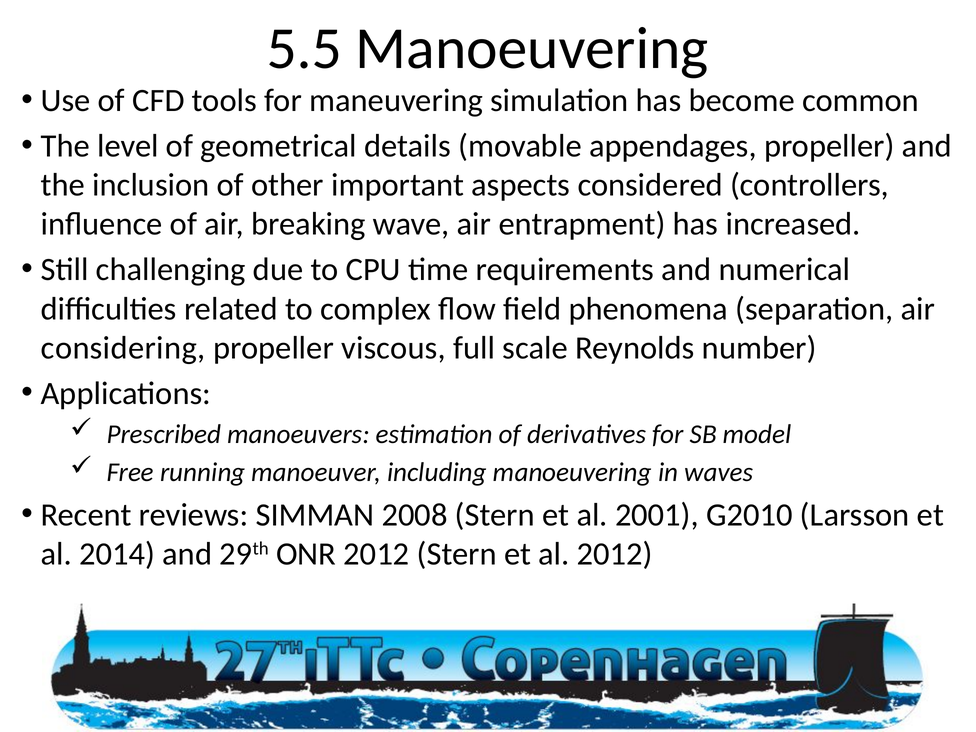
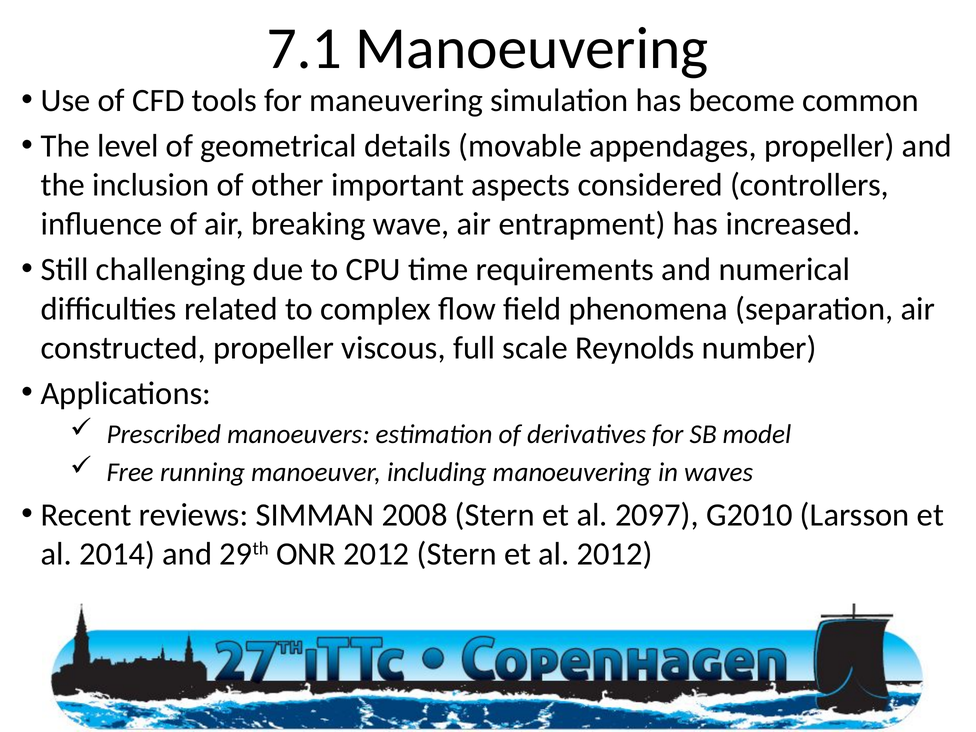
5.5: 5.5 -> 7.1
considering: considering -> constructed
2001: 2001 -> 2097
